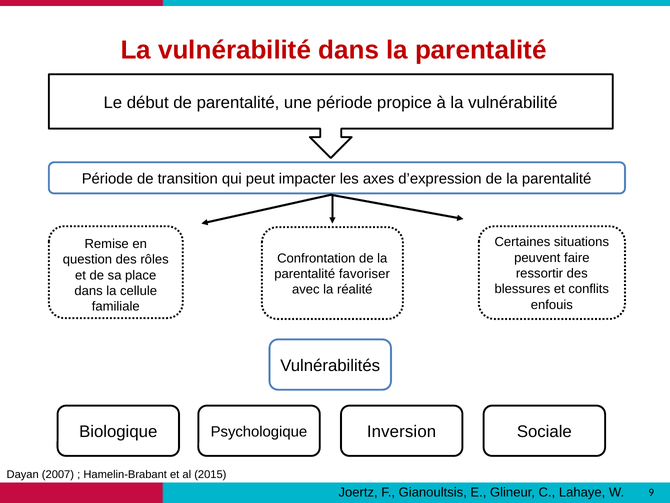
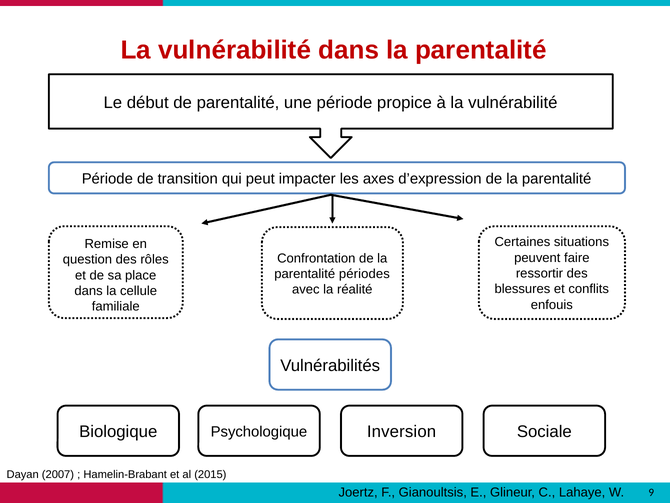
favoriser: favoriser -> périodes
